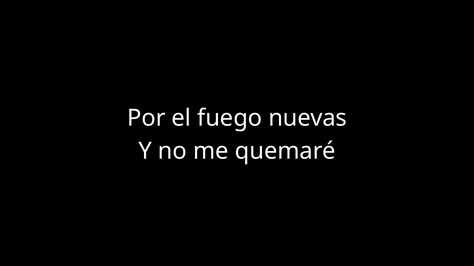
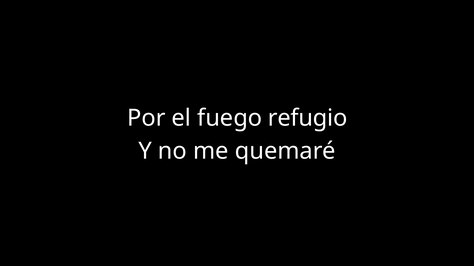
nuevas: nuevas -> refugio
